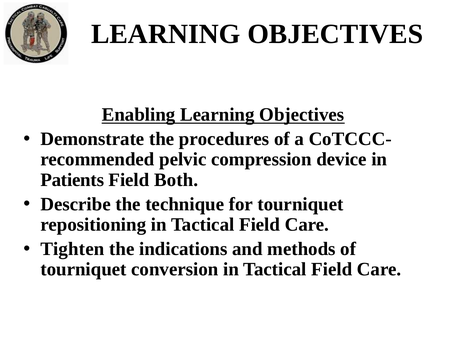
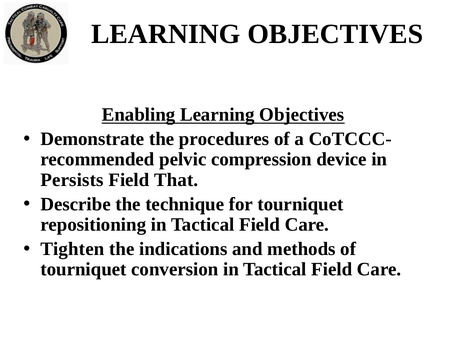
Patients: Patients -> Persists
Both: Both -> That
